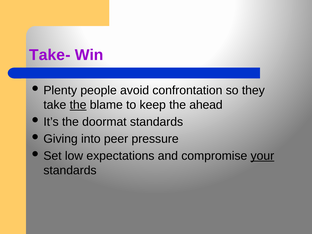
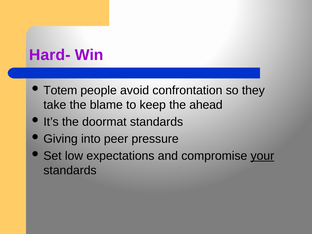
Take-: Take- -> Hard-
Plenty: Plenty -> Totem
the at (78, 105) underline: present -> none
